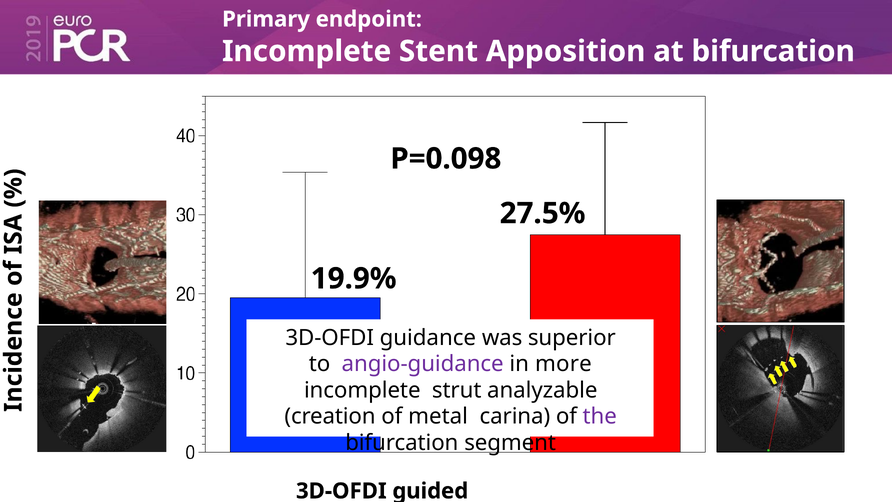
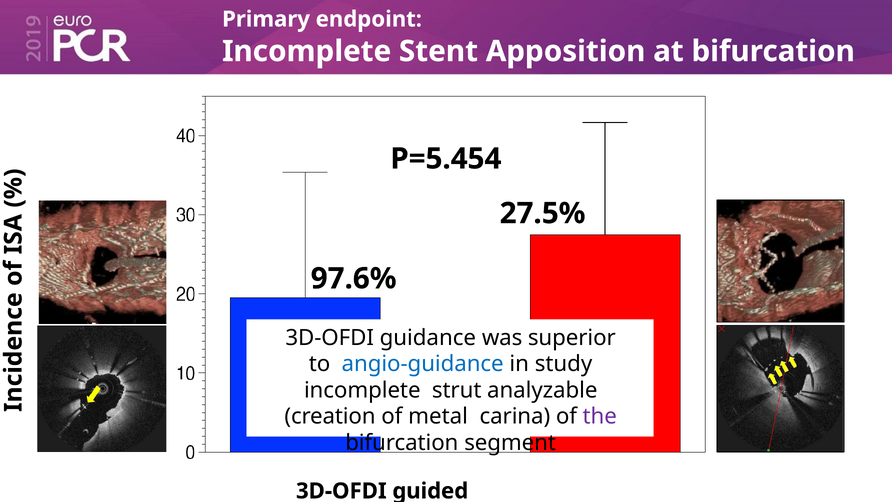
P=0.098: P=0.098 -> P=5.454
19.9%: 19.9% -> 97.6%
angio-guidance colour: purple -> blue
more: more -> study
